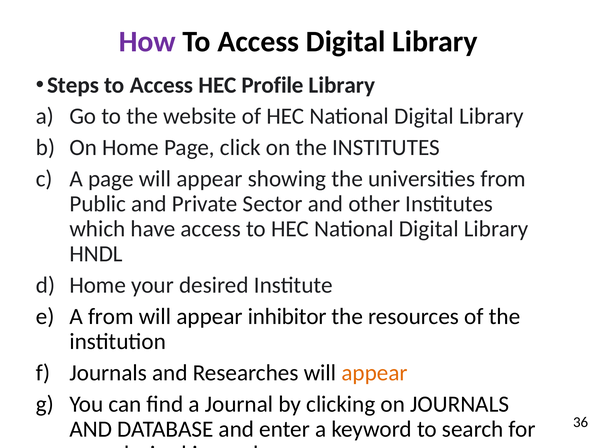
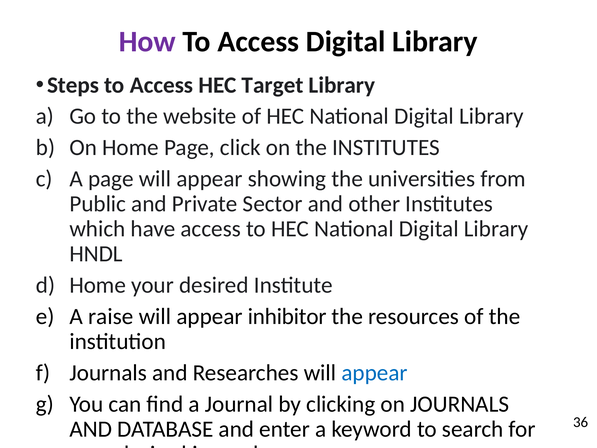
Profile: Profile -> Target
A from: from -> raise
appear at (375, 373) colour: orange -> blue
